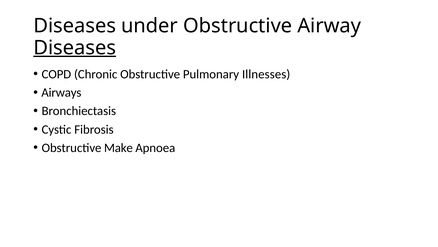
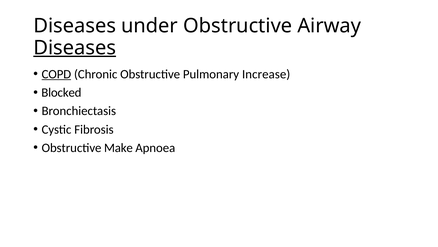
COPD underline: none -> present
Illnesses: Illnesses -> Increase
Airways: Airways -> Blocked
